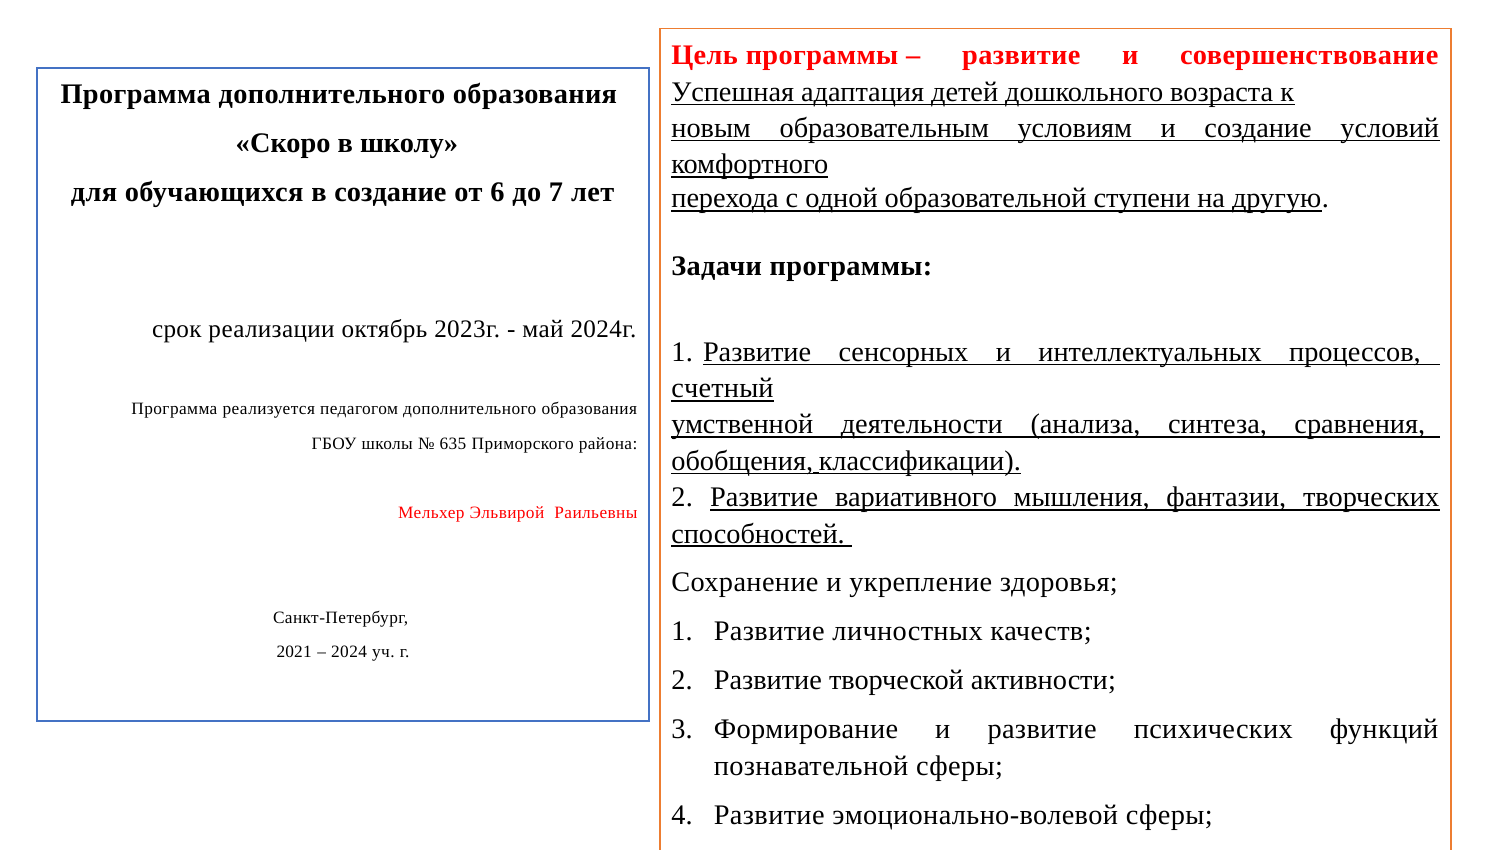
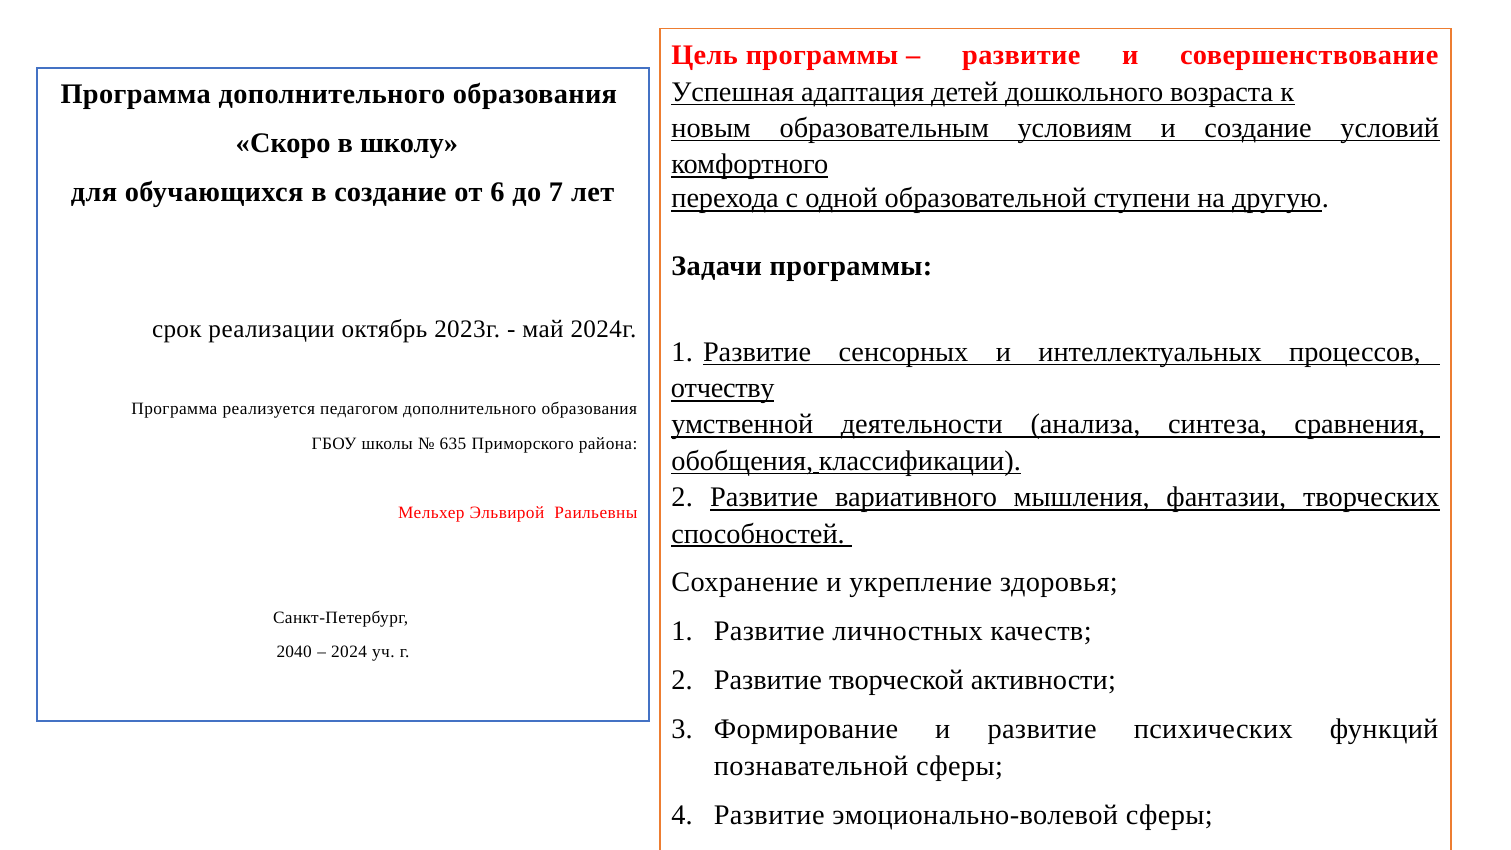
счетный: счетный -> отчеству
2021: 2021 -> 2040
